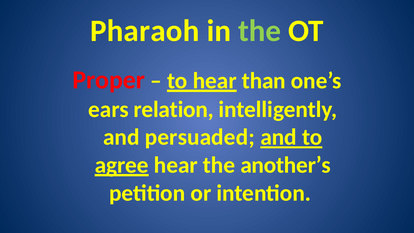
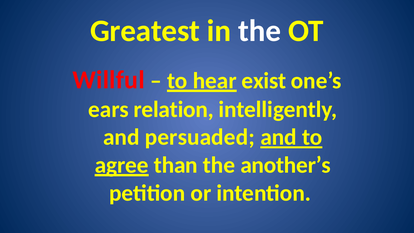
Pharaoh: Pharaoh -> Greatest
the at (260, 31) colour: light green -> white
Proper: Proper -> Willful
than: than -> exist
hear at (176, 165): hear -> than
